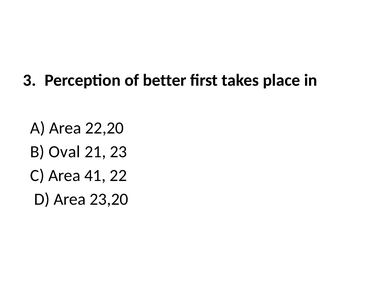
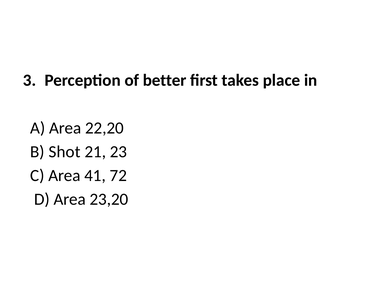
Oval: Oval -> Shot
22: 22 -> 72
